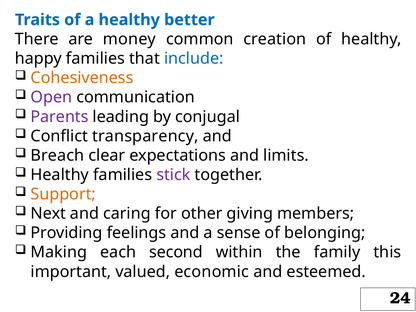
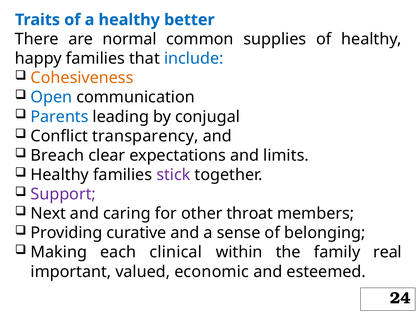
money: money -> normal
creation: creation -> supplies
Open colour: purple -> blue
Parents colour: purple -> blue
Support colour: orange -> purple
giving: giving -> throat
feelings: feelings -> curative
second: second -> clinical
this: this -> real
